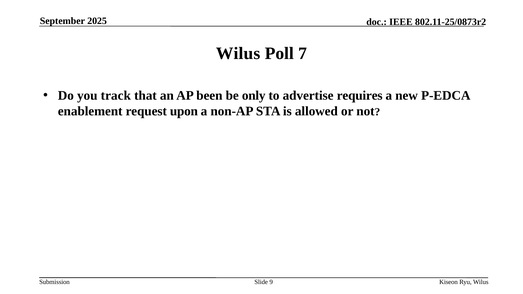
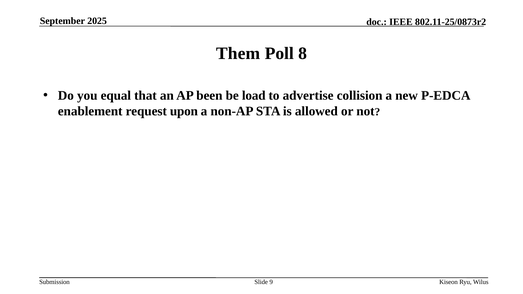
Wilus at (238, 53): Wilus -> Them
7: 7 -> 8
track: track -> equal
only: only -> load
requires: requires -> collision
